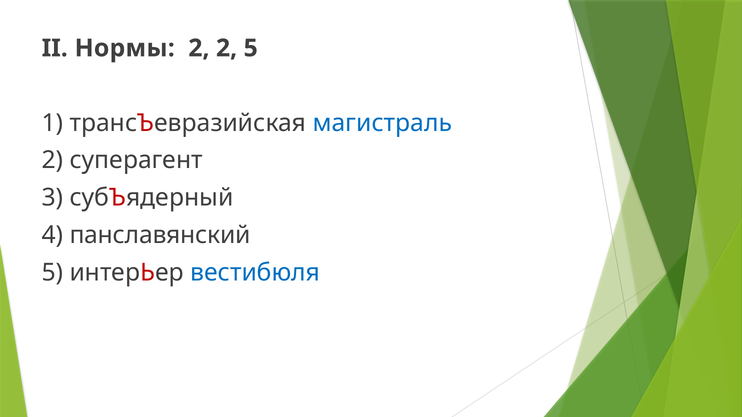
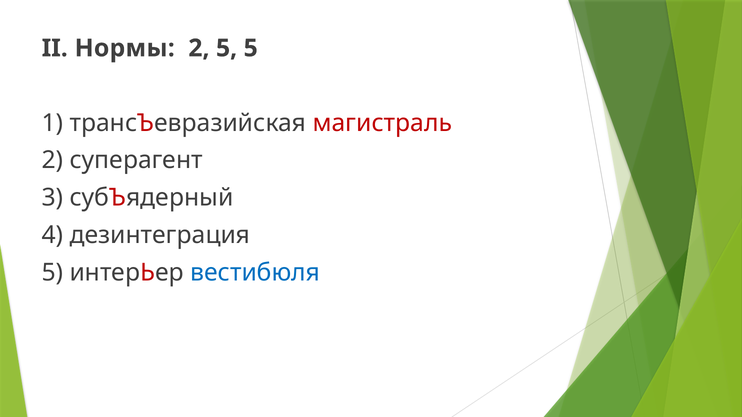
2 2: 2 -> 5
магистраль colour: blue -> red
панславянский: панславянский -> дезинтеграция
